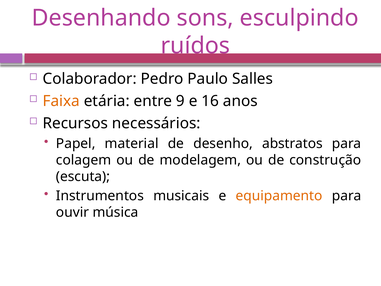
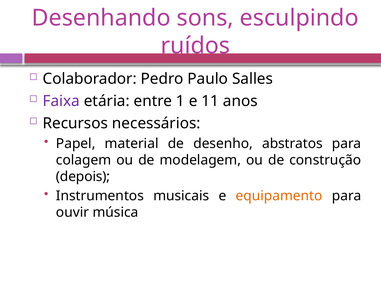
Faixa colour: orange -> purple
9: 9 -> 1
16: 16 -> 11
escuta: escuta -> depois
